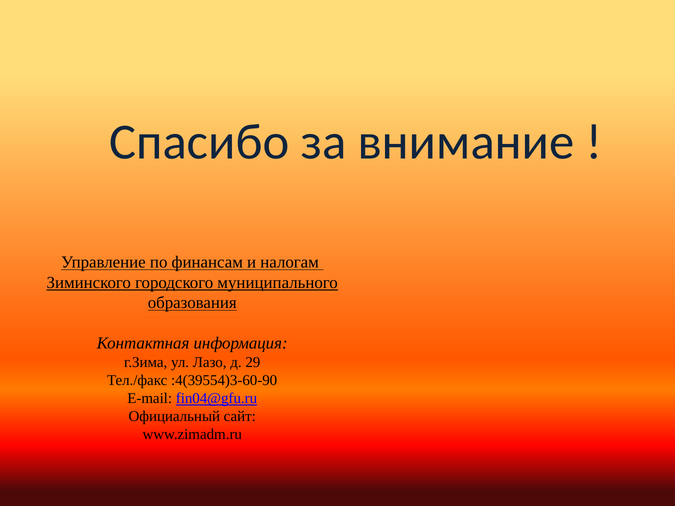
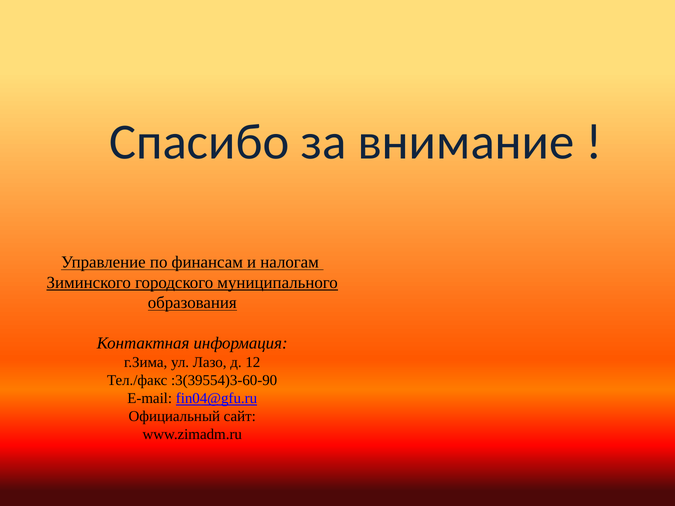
29: 29 -> 12
:4(39554)3-60-90: :4(39554)3-60-90 -> :3(39554)3-60-90
